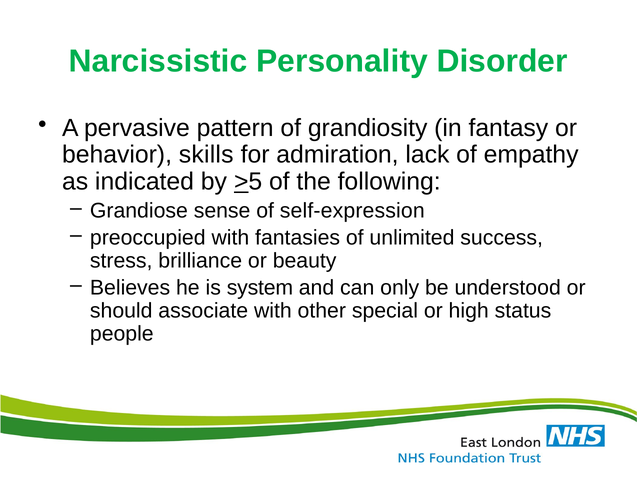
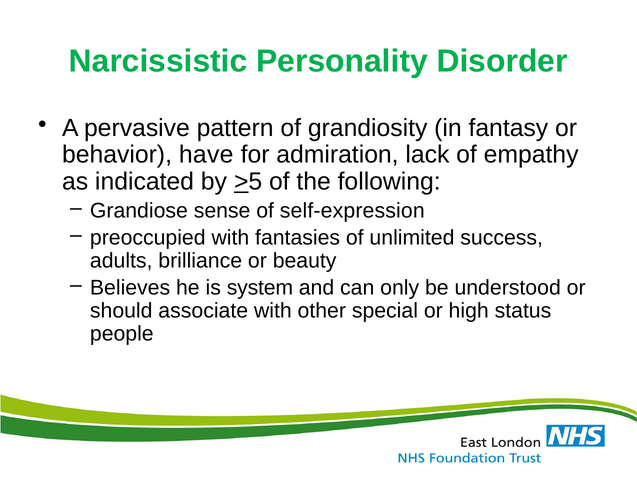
skills: skills -> have
stress: stress -> adults
